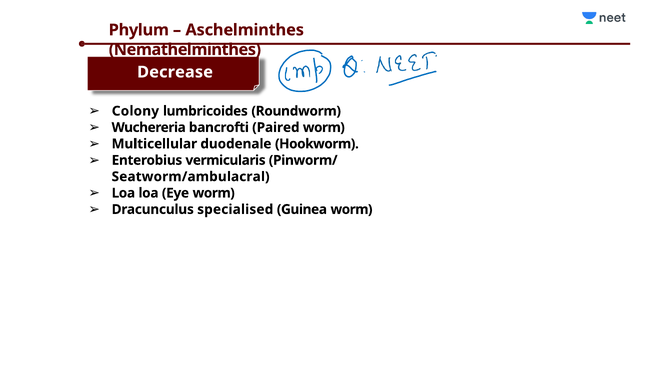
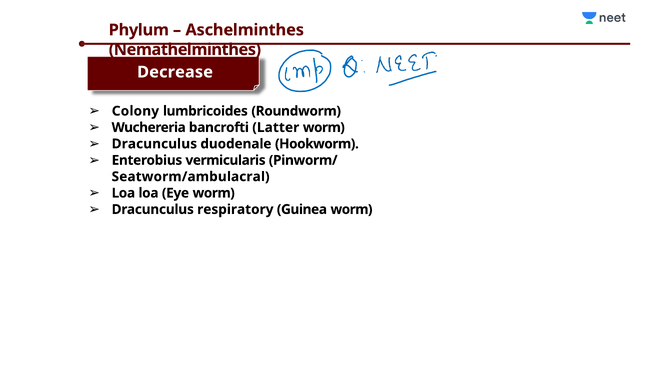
Paired: Paired -> Latter
Multicellular at (154, 144): Multicellular -> Dracunculus
specialised: specialised -> respiratory
